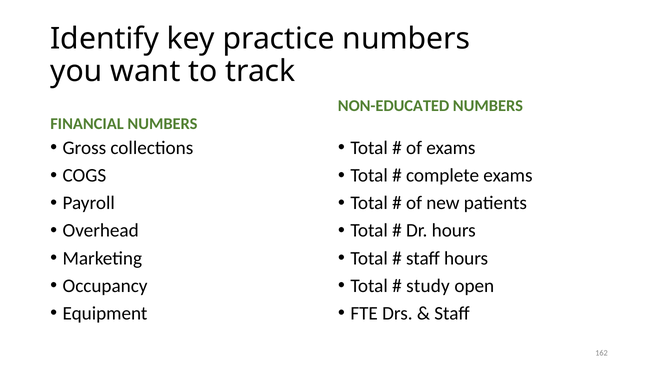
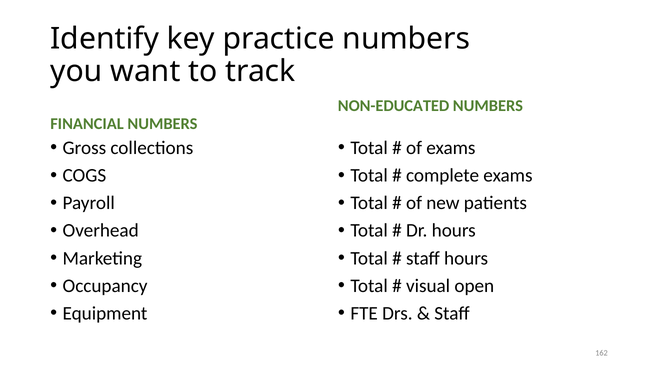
study: study -> visual
